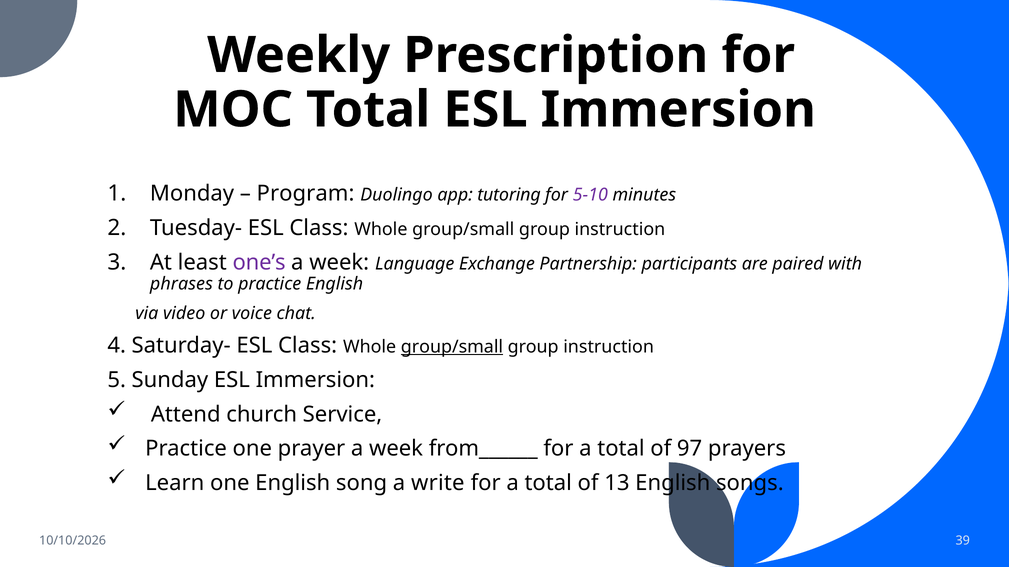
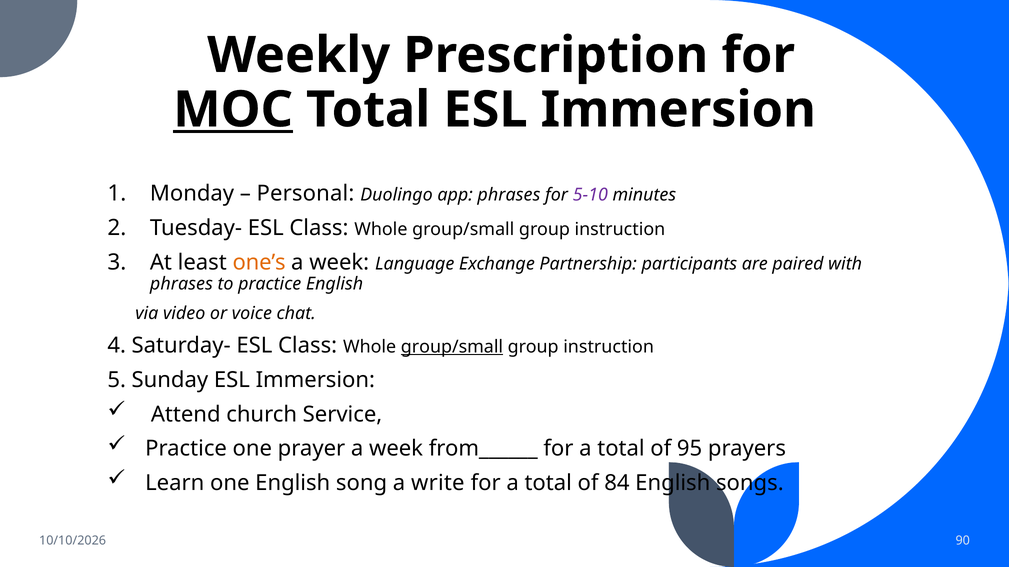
MOC underline: none -> present
Program: Program -> Personal
app tutoring: tutoring -> phrases
one’s colour: purple -> orange
97: 97 -> 95
13: 13 -> 84
39: 39 -> 90
